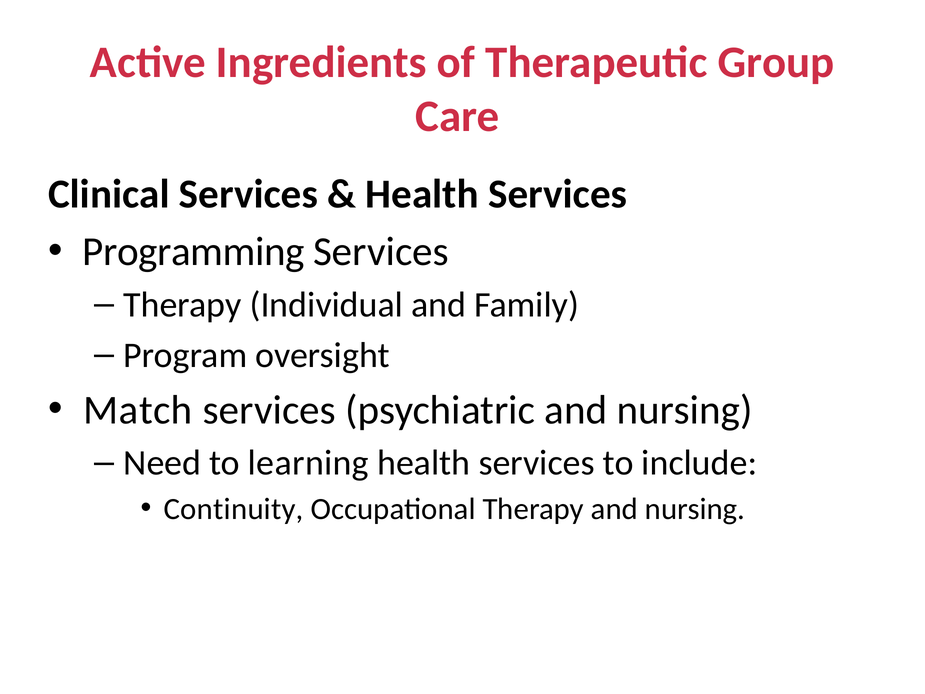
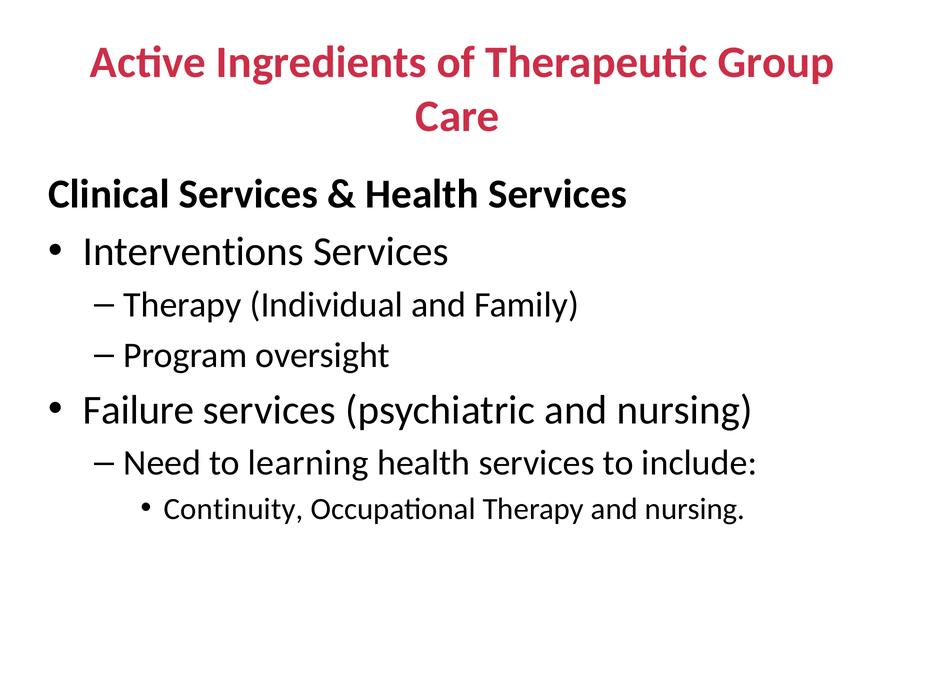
Programming: Programming -> Interventions
Match: Match -> Failure
